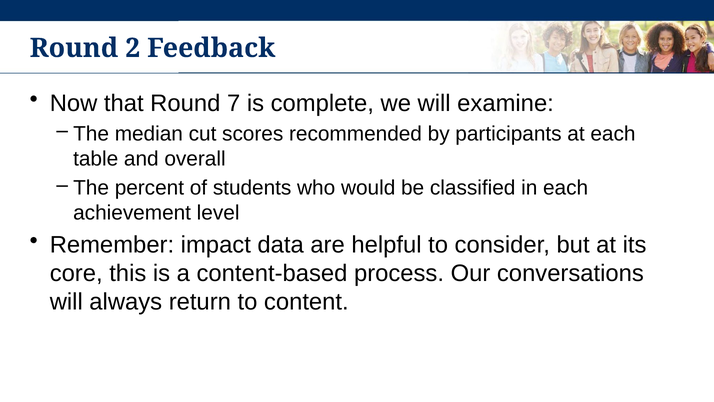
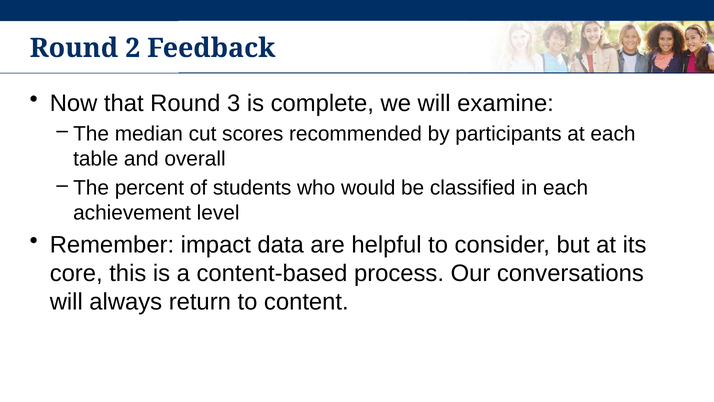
7: 7 -> 3
